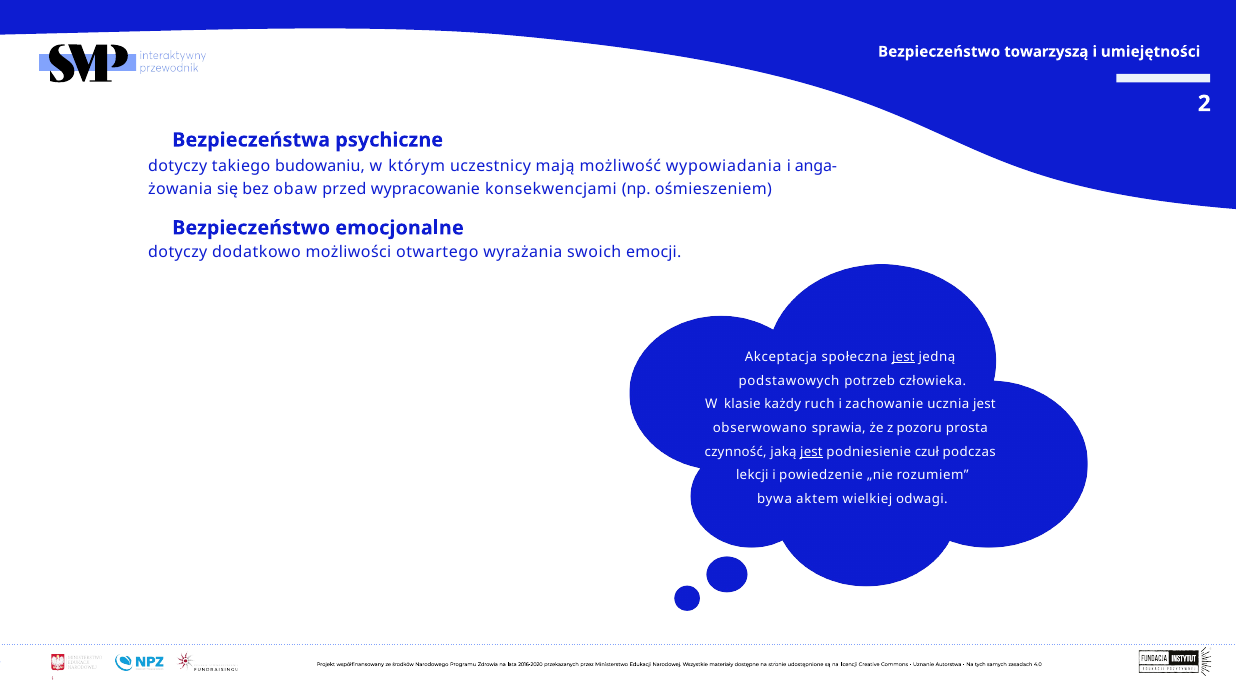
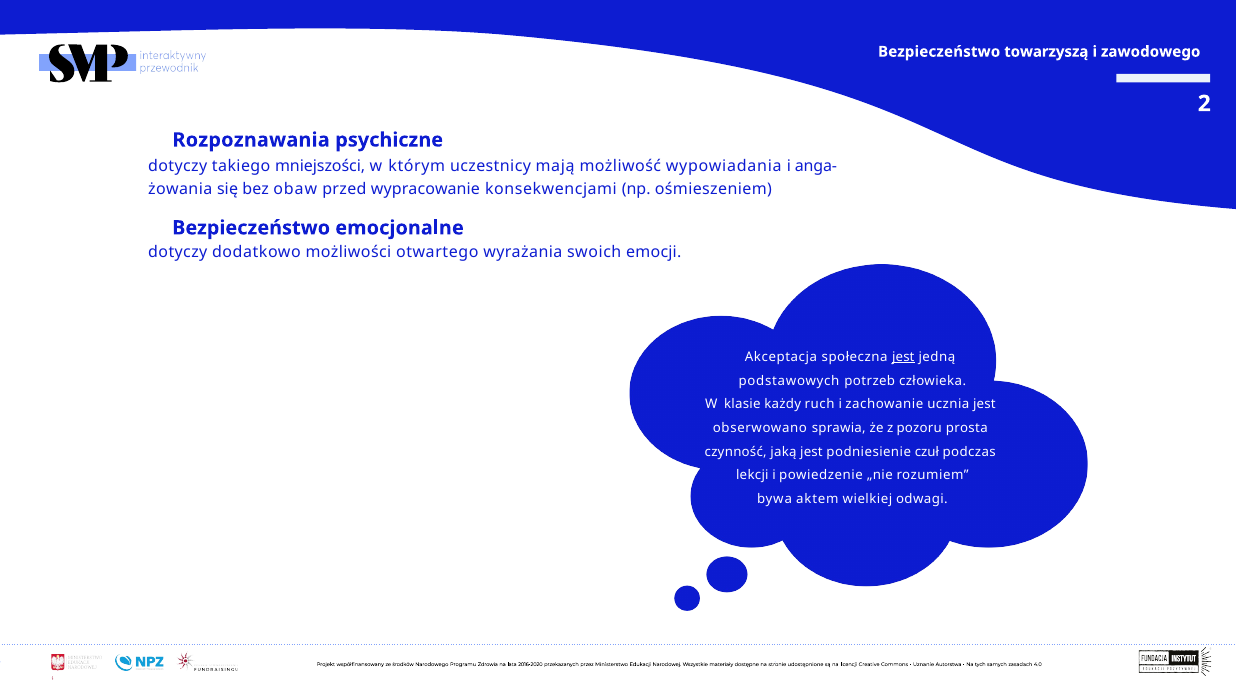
umiejętności: umiejętności -> zawodowego
Bezpieczeństwa: Bezpieczeństwa -> Rozpoznawania
budowaniu: budowaniu -> mniejszości
jest at (811, 452) underline: present -> none
